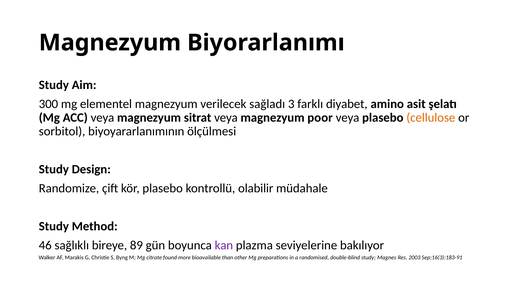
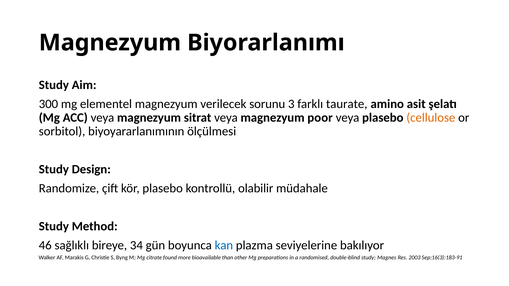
sağladı: sağladı -> sorunu
diyabet: diyabet -> taurate
89: 89 -> 34
kan colour: purple -> blue
